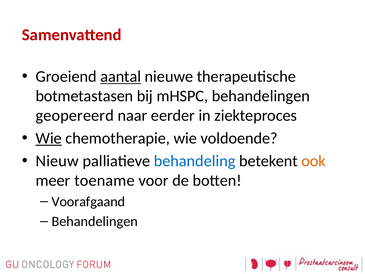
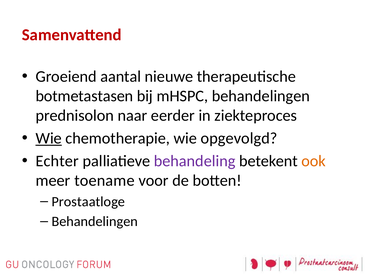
aantal underline: present -> none
geopereerd: geopereerd -> prednisolon
voldoende: voldoende -> opgevolgd
Nieuw: Nieuw -> Echter
behandeling colour: blue -> purple
Voorafgaand: Voorafgaand -> Prostaatloge
